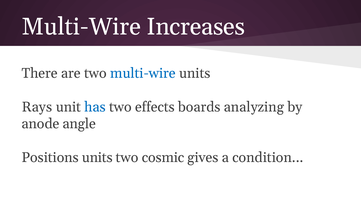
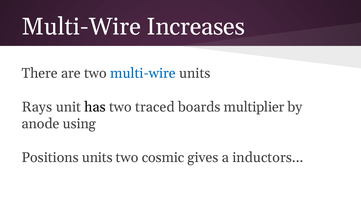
has colour: blue -> black
effects: effects -> traced
analyzing: analyzing -> multiplier
angle: angle -> using
condition: condition -> inductors
